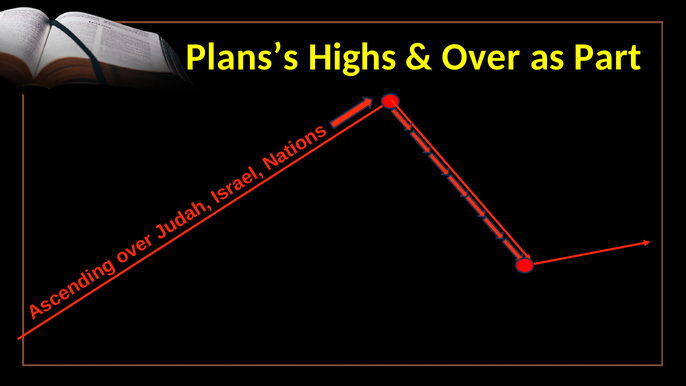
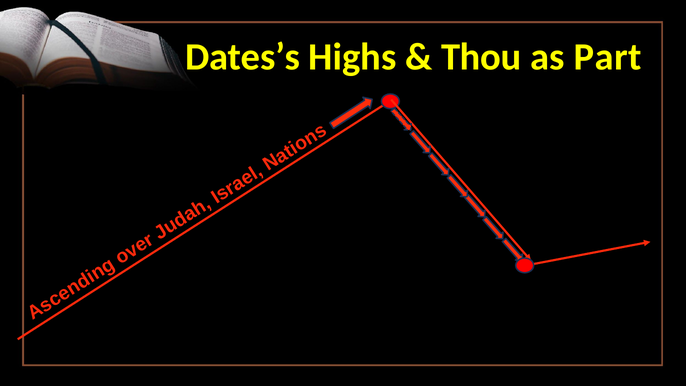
Plans’s: Plans’s -> Dates’s
Over: Over -> Thou
